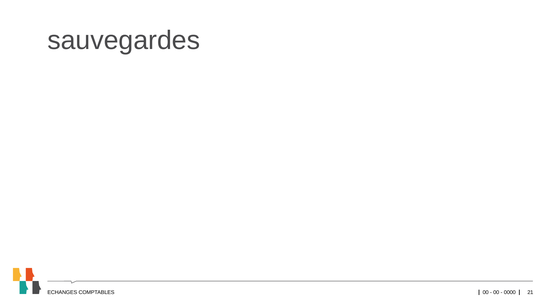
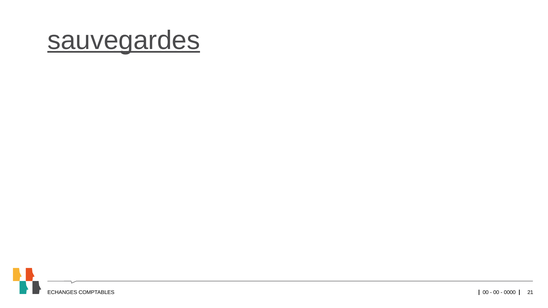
sauvegardes underline: none -> present
